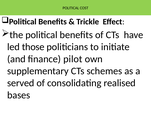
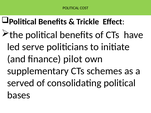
those: those -> serve
consolidating realised: realised -> political
